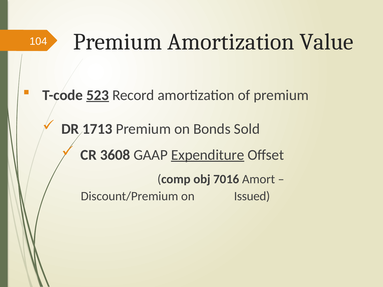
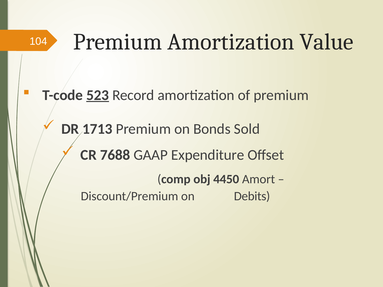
3608: 3608 -> 7688
Expenditure underline: present -> none
7016: 7016 -> 4450
Issued: Issued -> Debits
